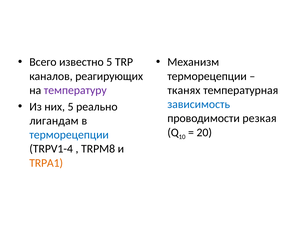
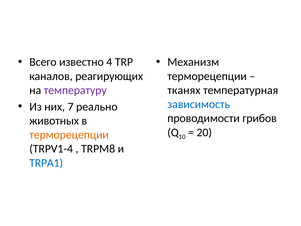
известно 5: 5 -> 4
них 5: 5 -> 7
резкая: резкая -> грибов
лигандам: лигандам -> животных
терморецепции at (69, 135) colour: blue -> orange
TRPA1 colour: orange -> blue
